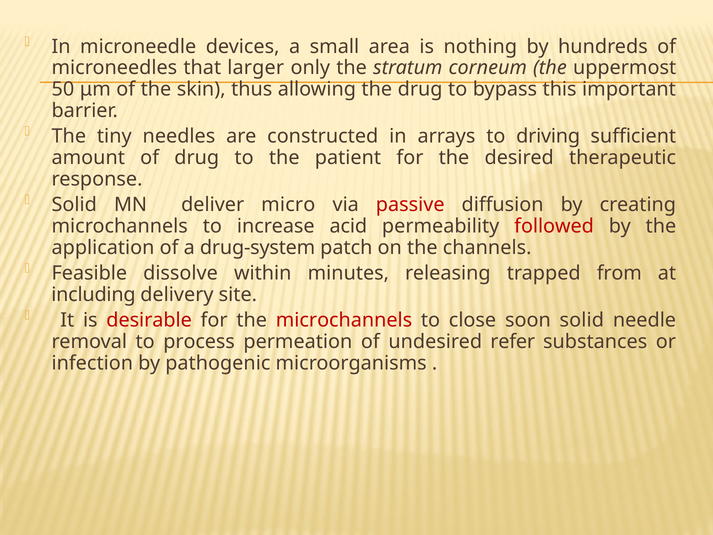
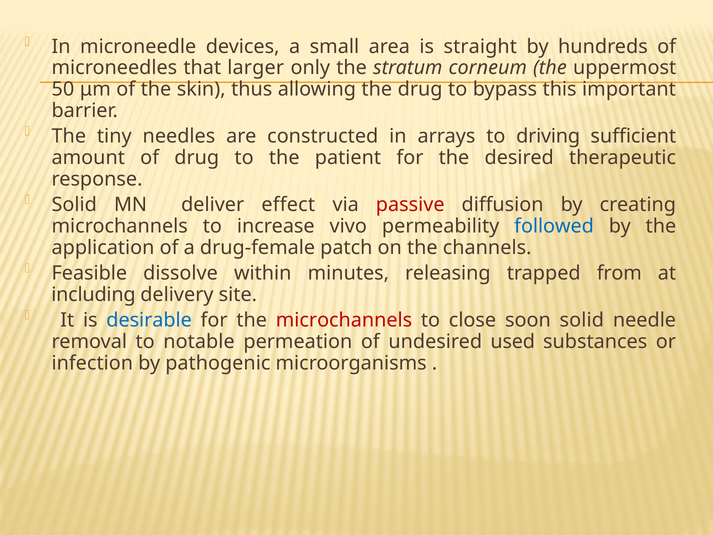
nothing: nothing -> straight
micro: micro -> effect
acid: acid -> vivo
followed colour: red -> blue
drug-system: drug-system -> drug-female
desirable colour: red -> blue
process: process -> notable
refer: refer -> used
